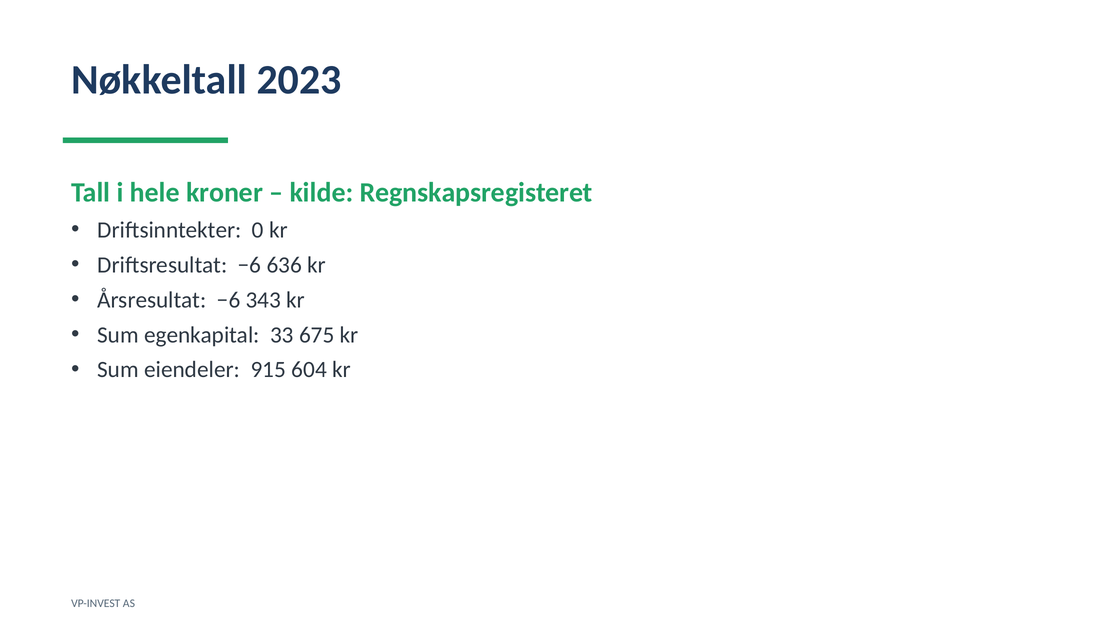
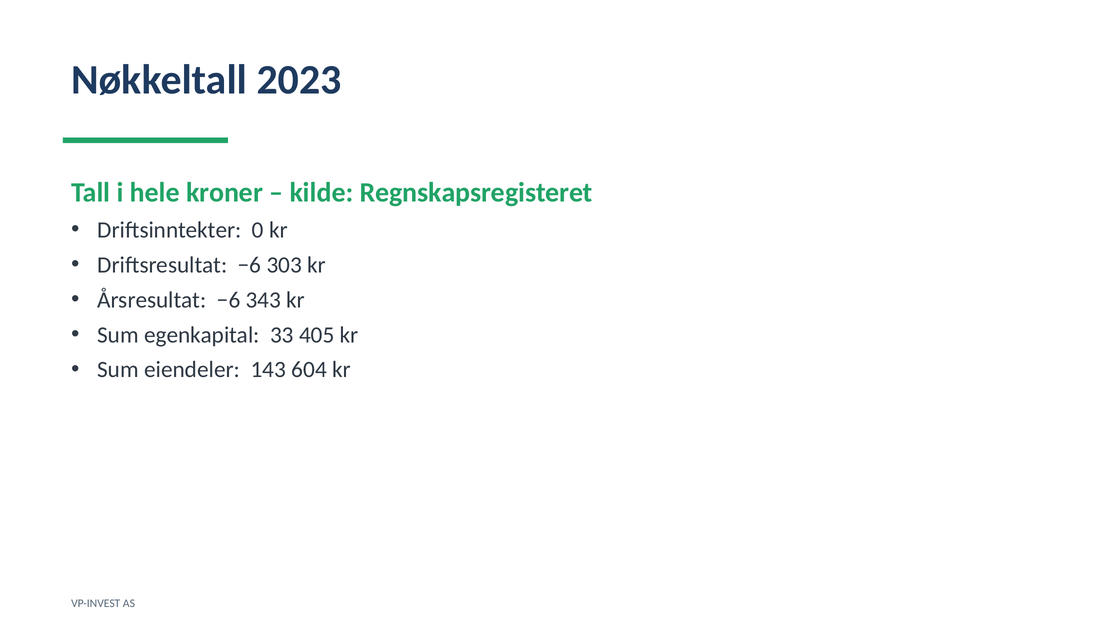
636: 636 -> 303
675: 675 -> 405
915: 915 -> 143
